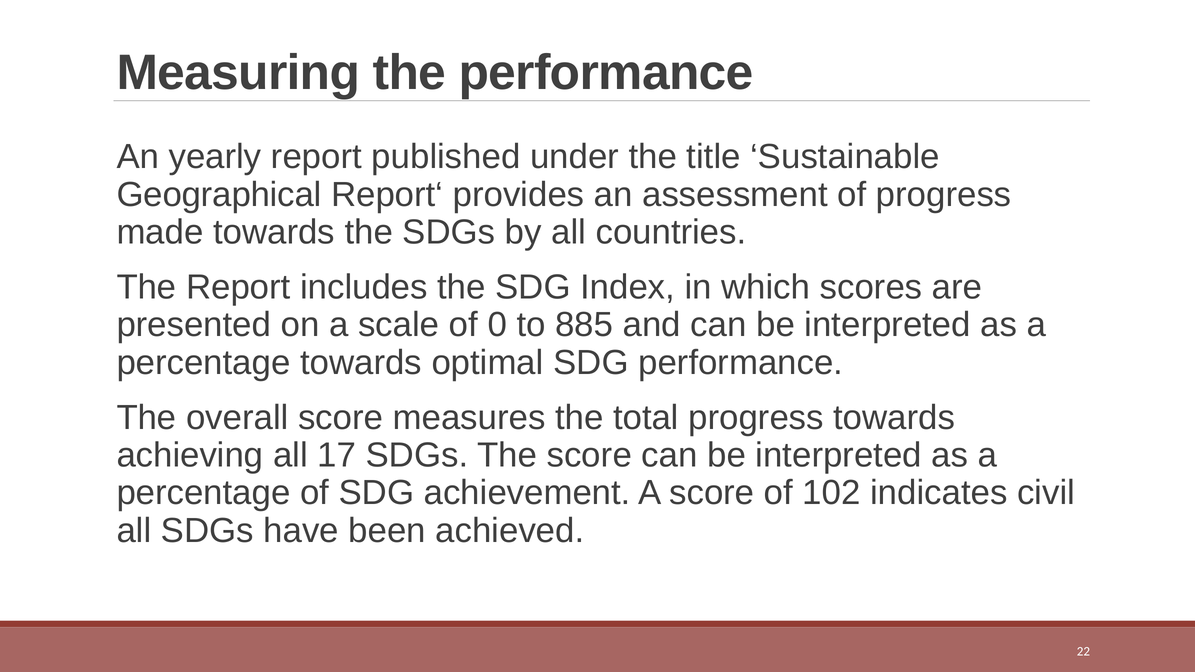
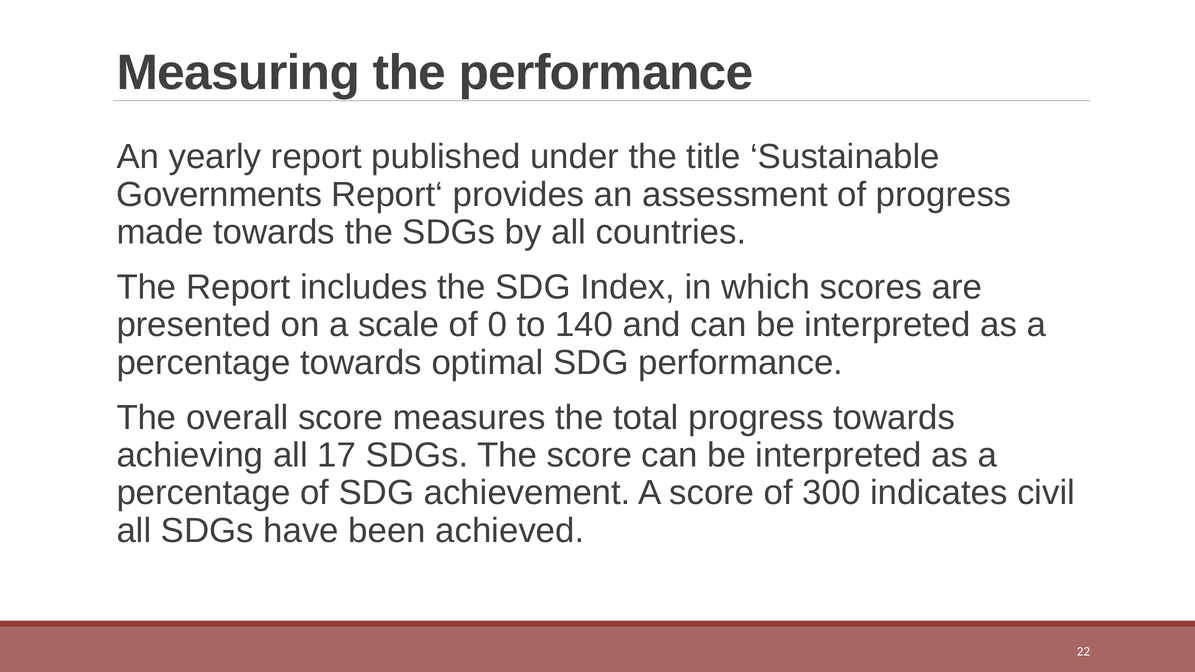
Geographical: Geographical -> Governments
885: 885 -> 140
102: 102 -> 300
